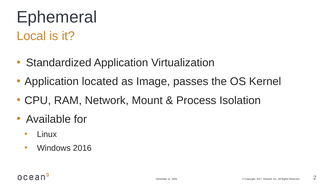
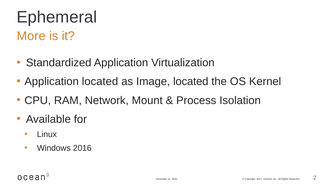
Local: Local -> More
Image passes: passes -> located
